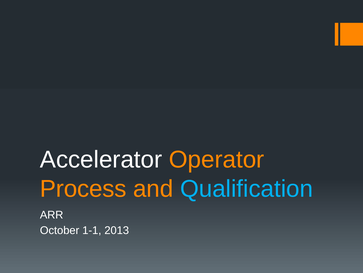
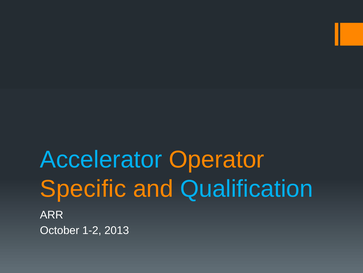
Accelerator colour: white -> light blue
Process: Process -> Specific
1-1: 1-1 -> 1-2
